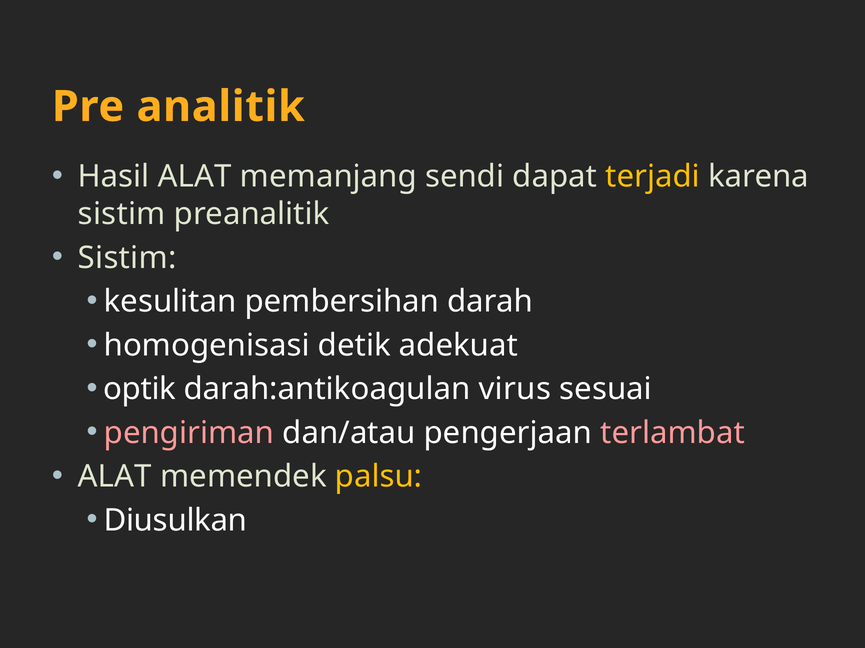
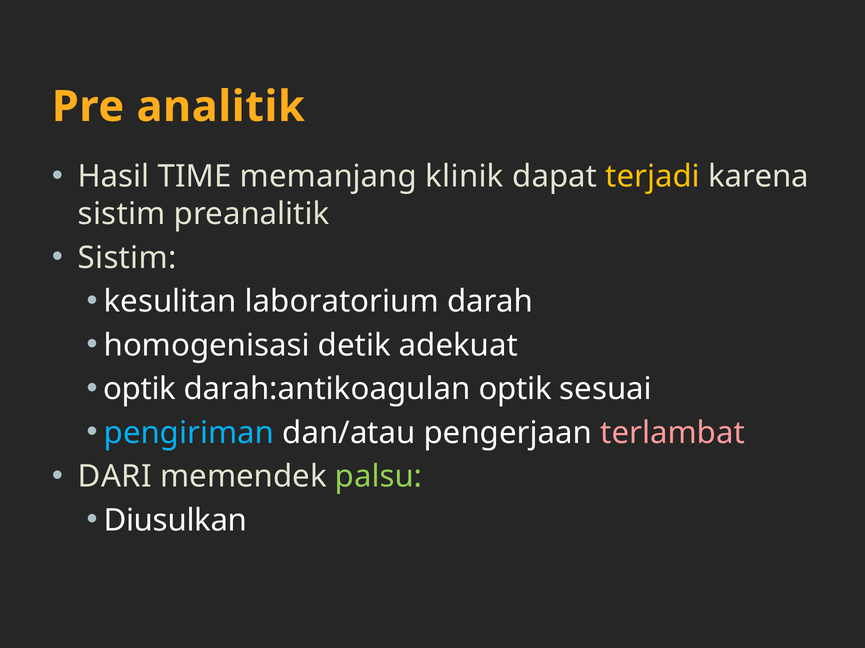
Hasil ALAT: ALAT -> TIME
sendi: sendi -> klinik
pembersihan: pembersihan -> laboratorium
darah:antikoagulan virus: virus -> optik
pengiriman colour: pink -> light blue
ALAT at (115, 477): ALAT -> DARI
palsu colour: yellow -> light green
